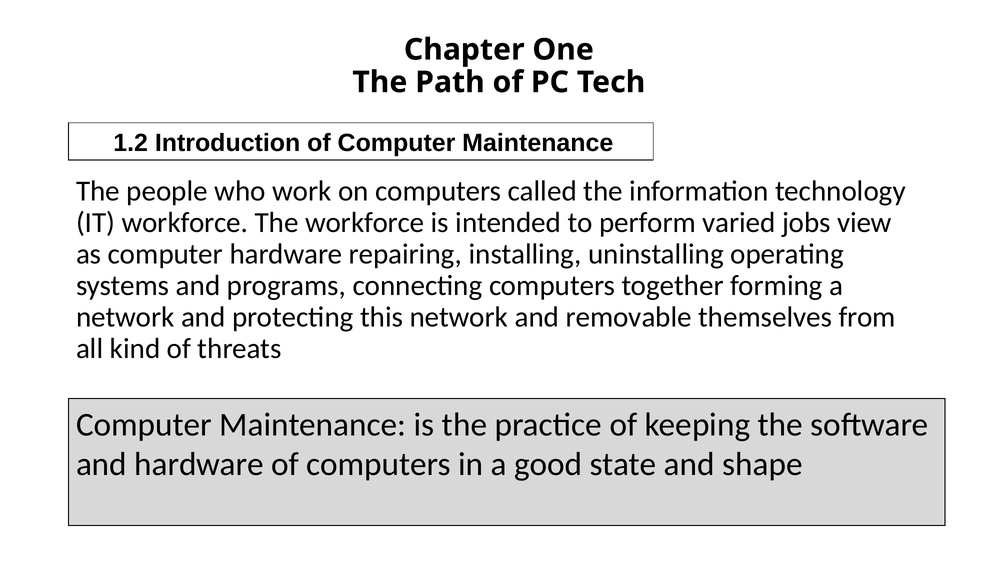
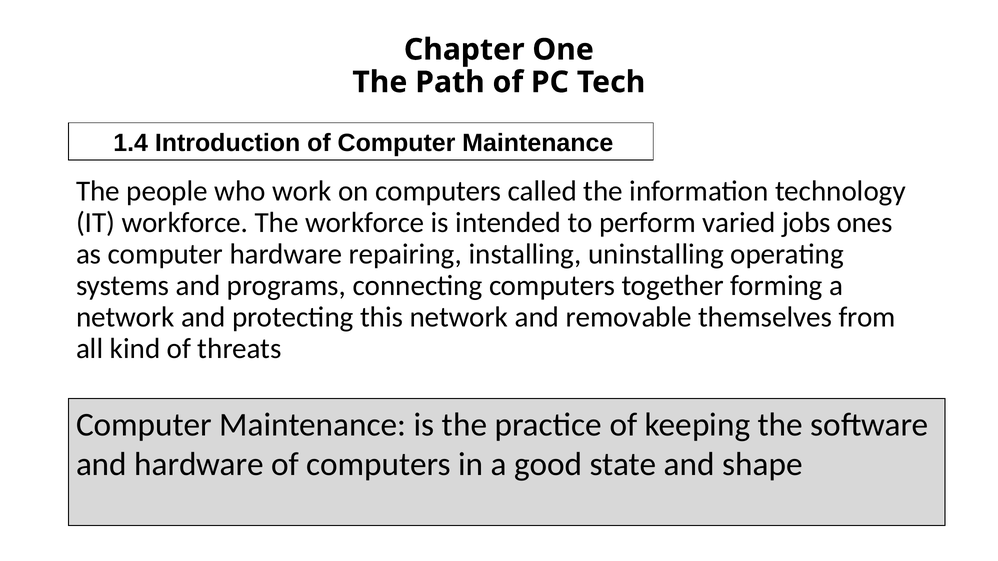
1.2: 1.2 -> 1.4
view: view -> ones
